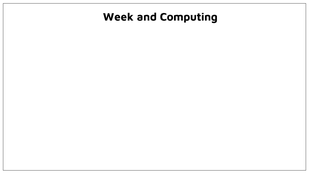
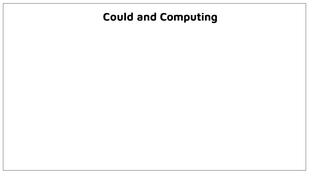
Week: Week -> Could
